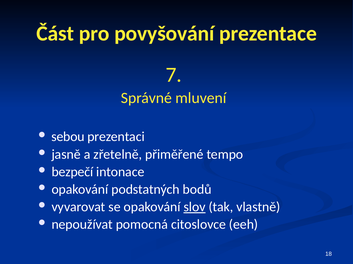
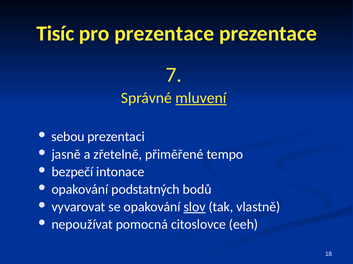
Část: Část -> Tisíc
pro povyšování: povyšování -> prezentace
mluvení underline: none -> present
